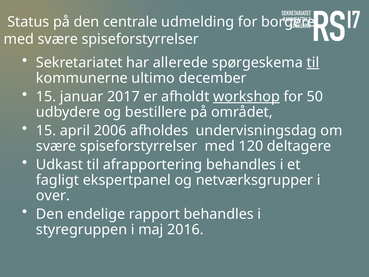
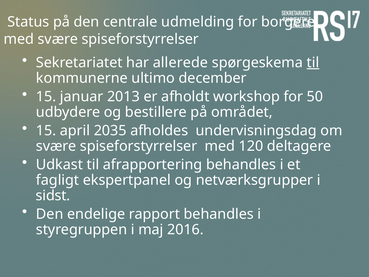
2017: 2017 -> 2013
workshop underline: present -> none
2006: 2006 -> 2035
over: over -> sidst
